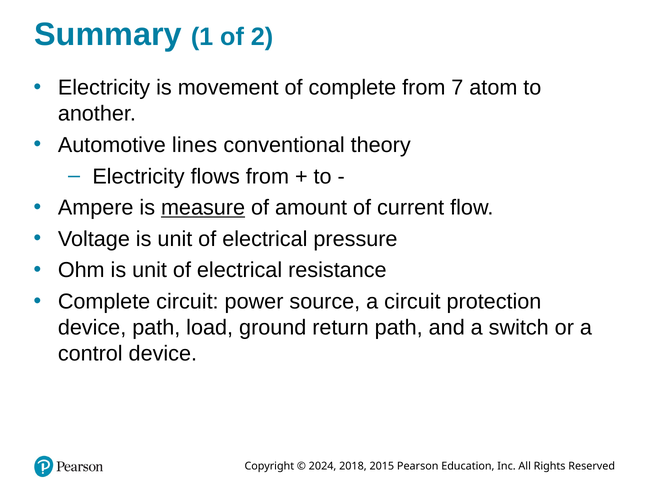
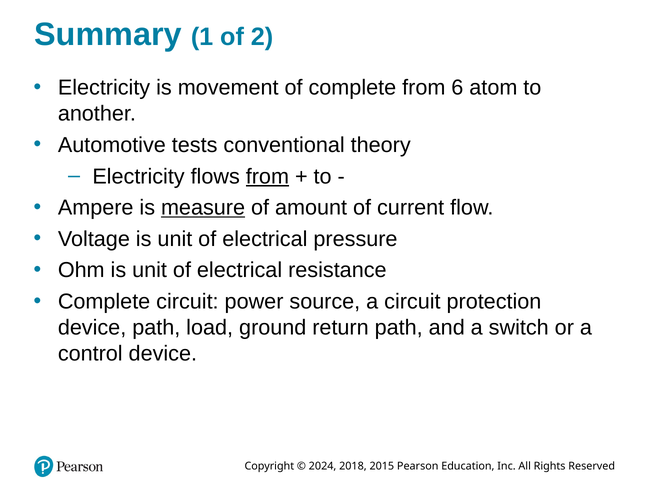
7: 7 -> 6
lines: lines -> tests
from at (267, 176) underline: none -> present
